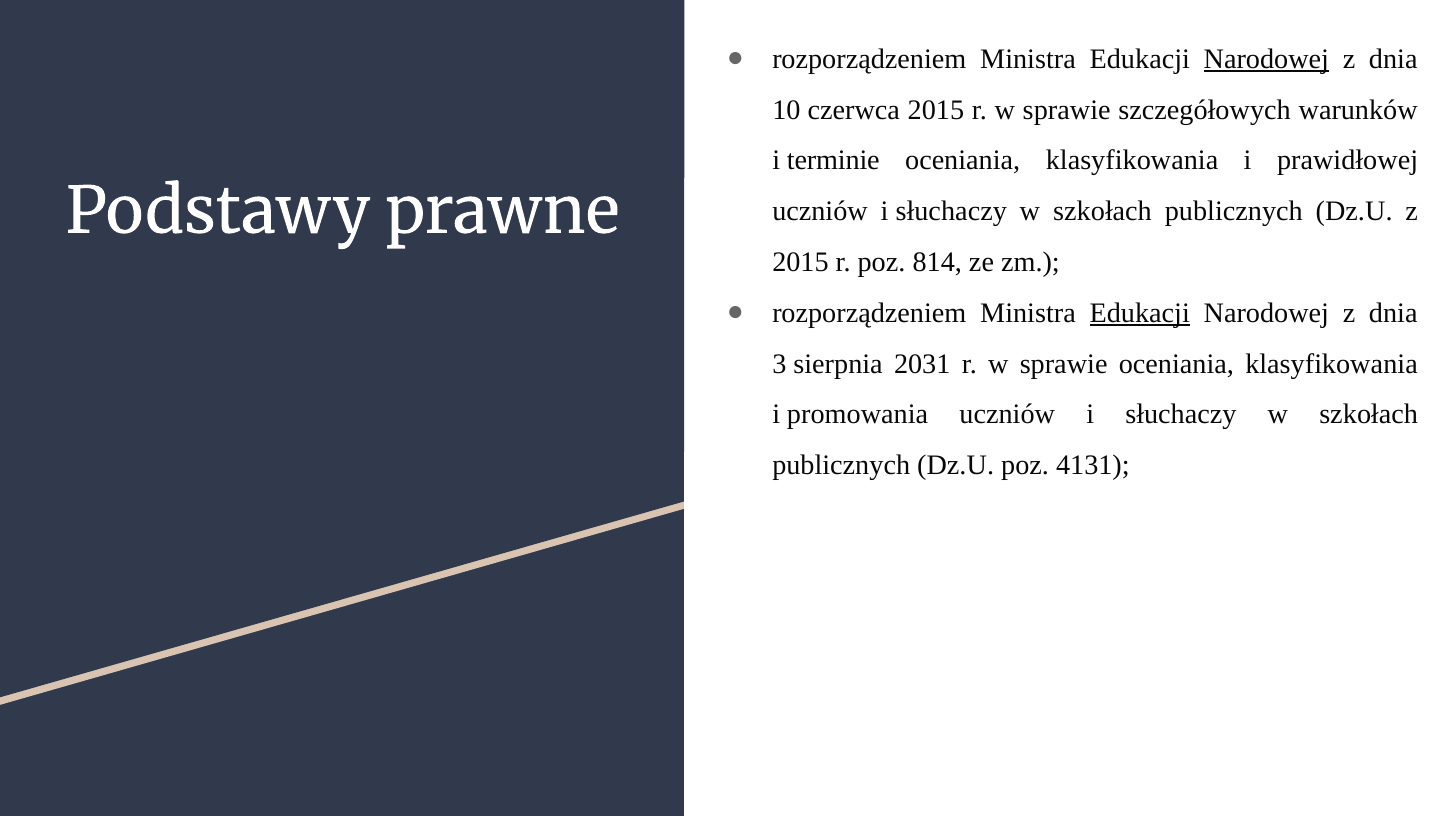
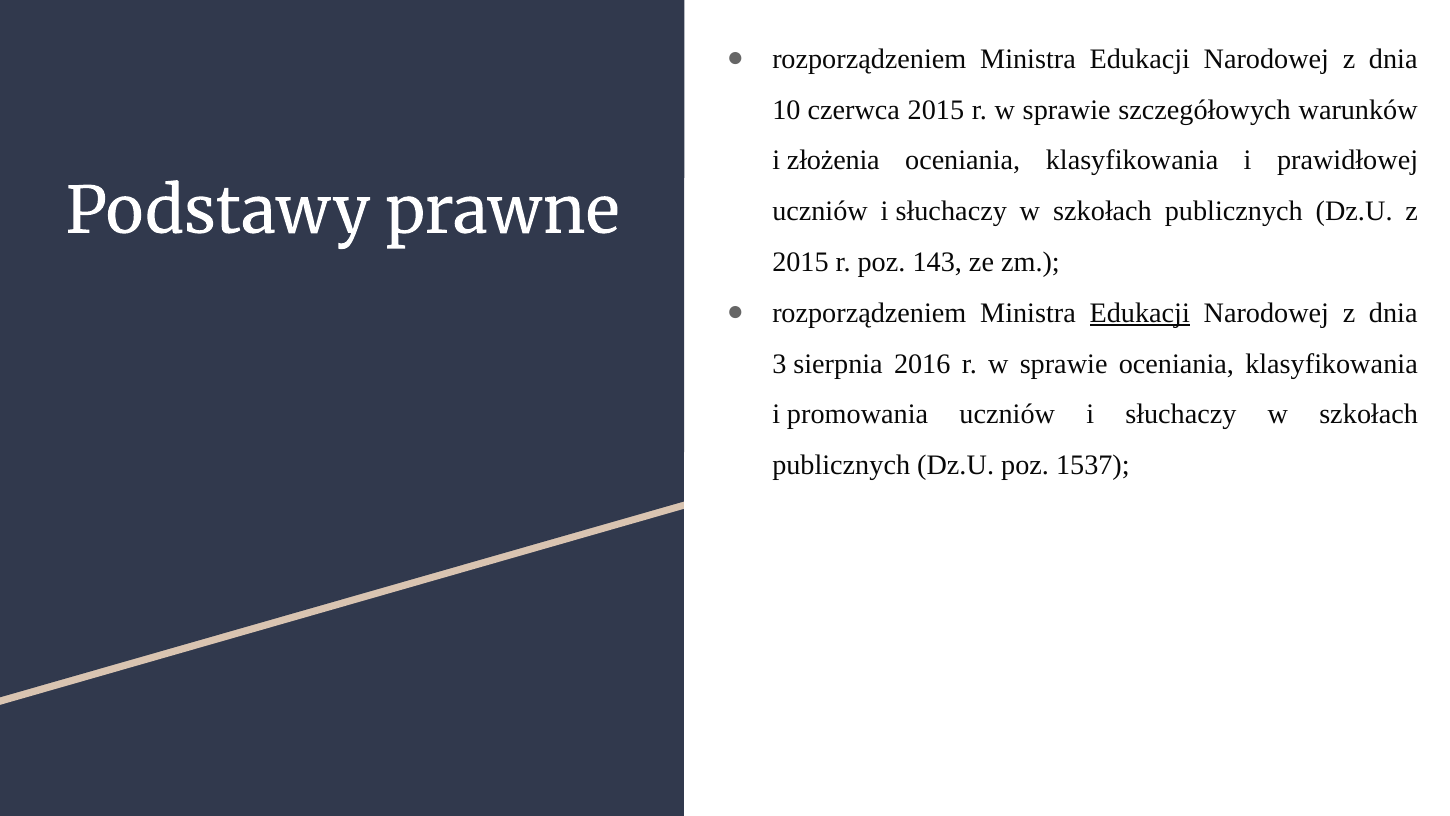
Narodowej at (1266, 59) underline: present -> none
terminie: terminie -> złożenia
814: 814 -> 143
2031: 2031 -> 2016
4131: 4131 -> 1537
